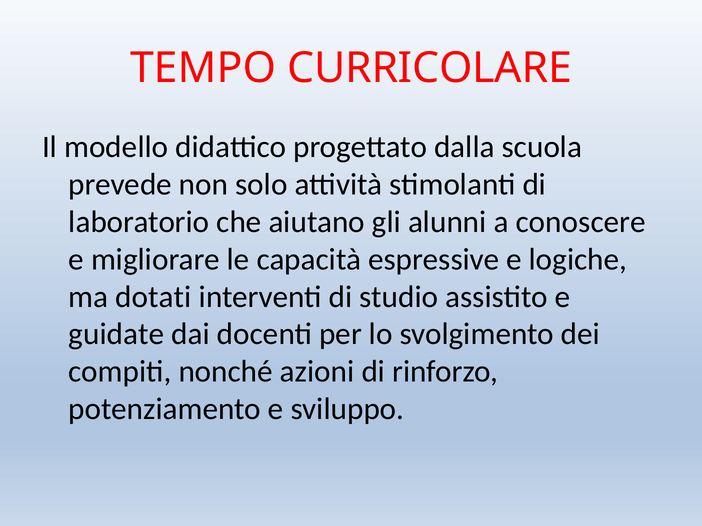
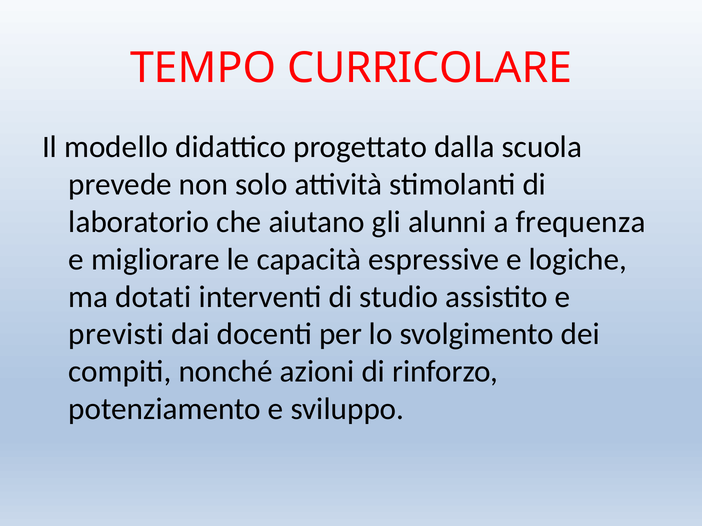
conoscere: conoscere -> frequenza
guidate: guidate -> previsti
